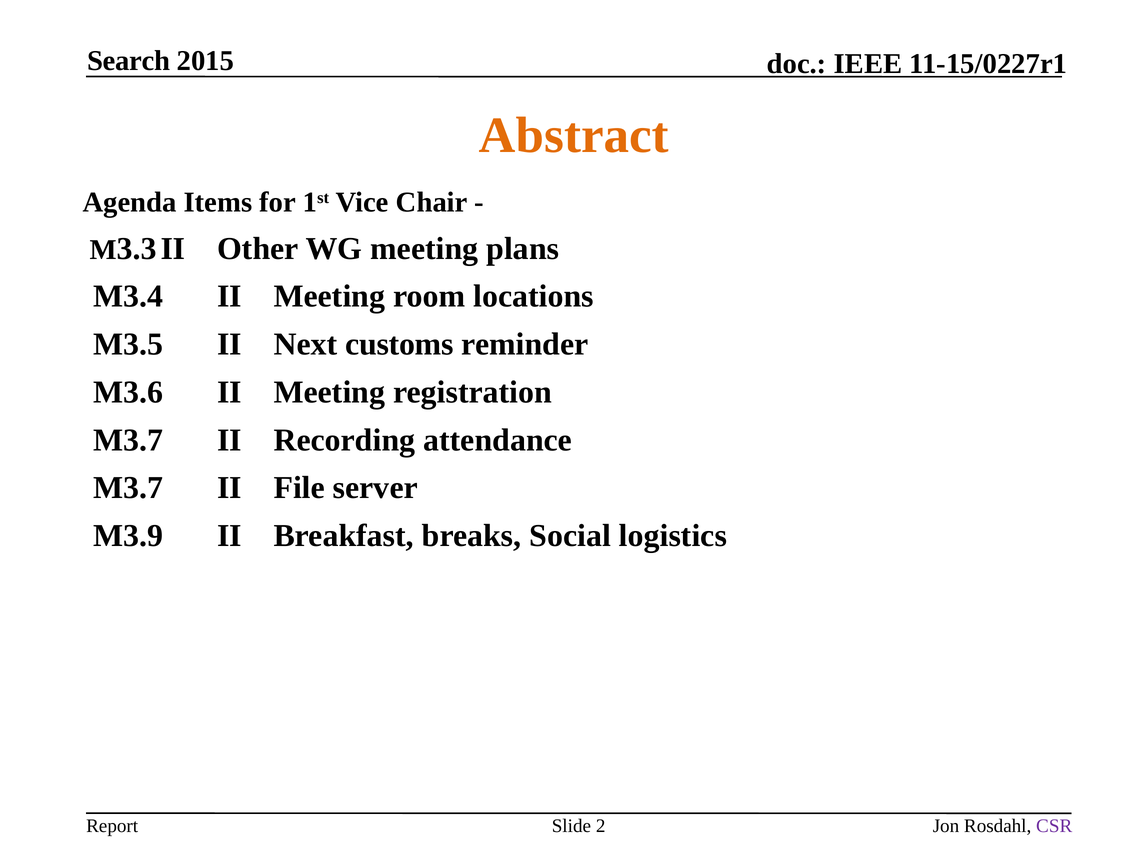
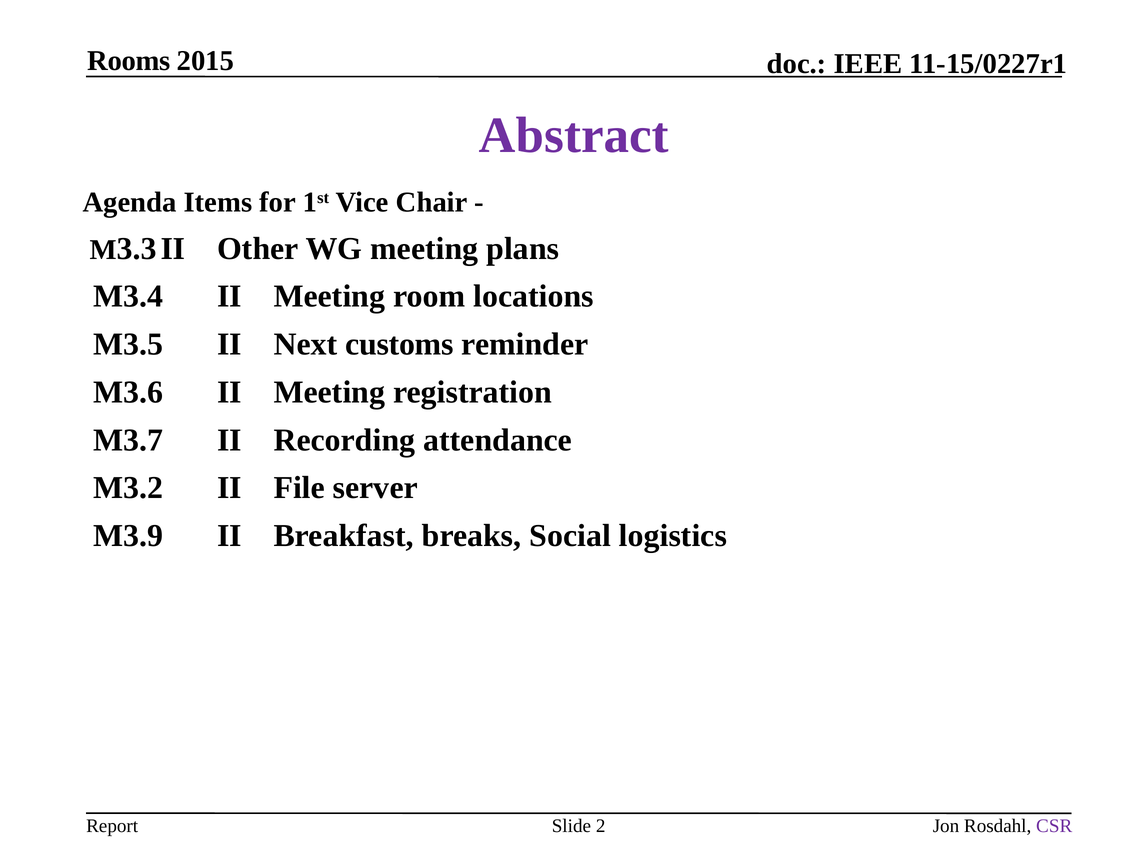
Search: Search -> Rooms
Abstract colour: orange -> purple
M3.7 at (128, 488): M3.7 -> M3.2
